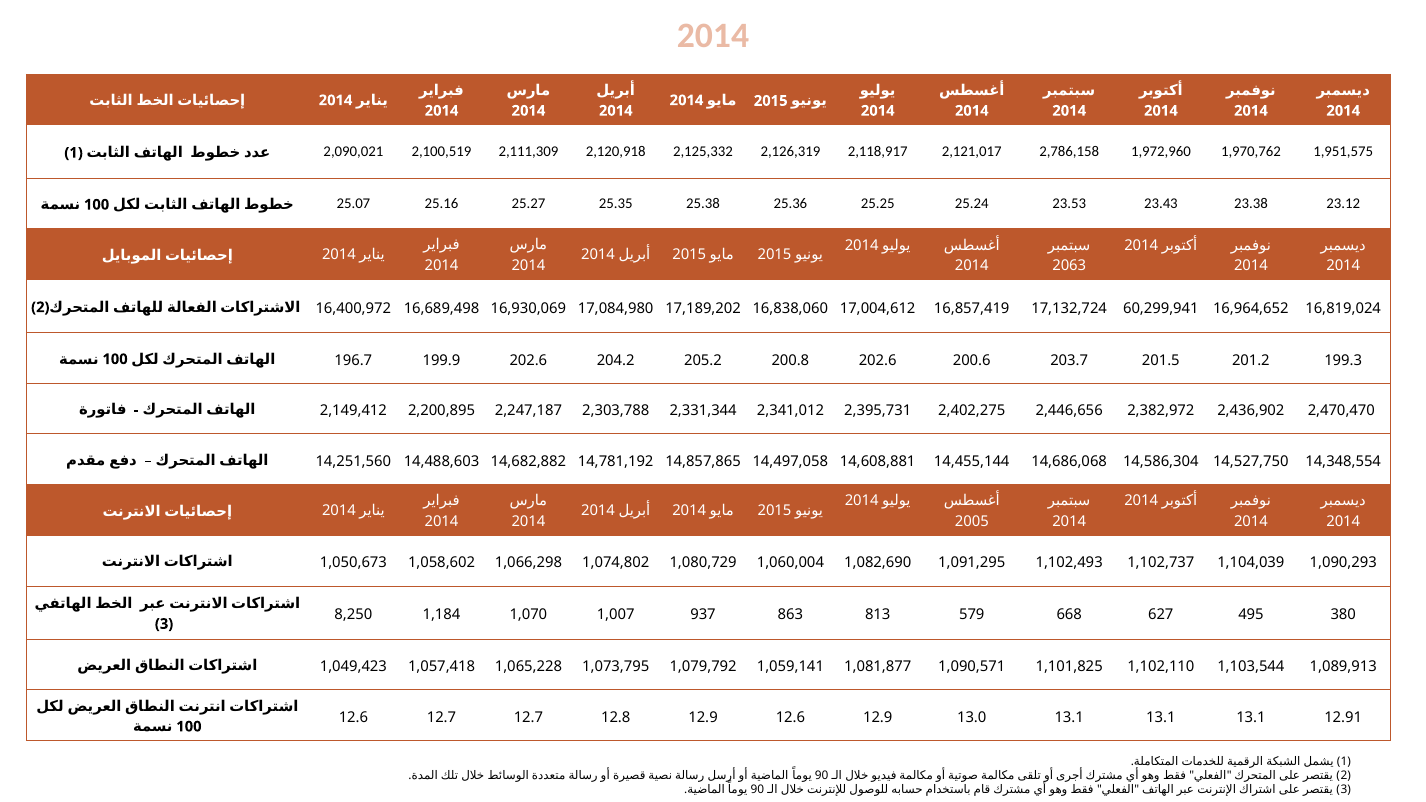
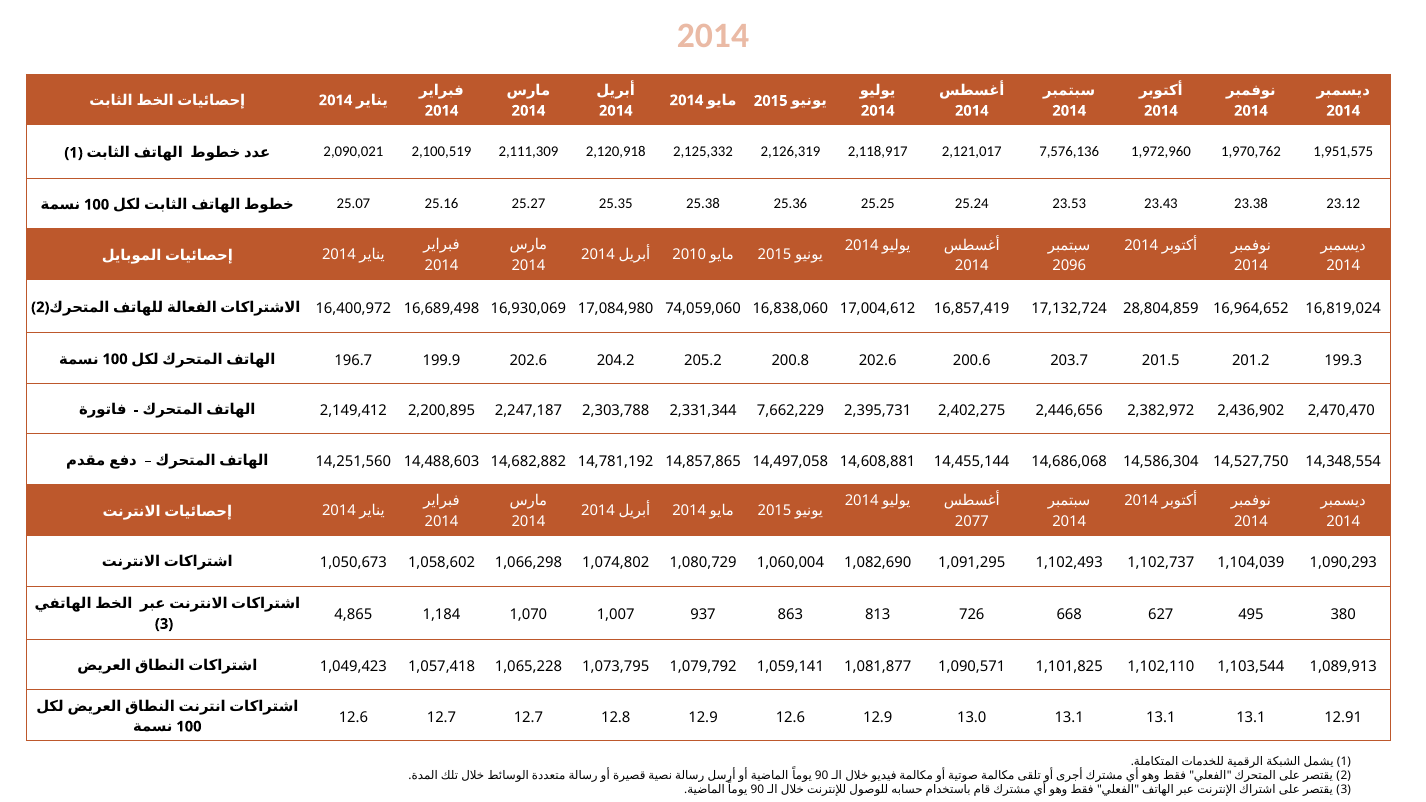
2,786,158: 2,786,158 -> 7,576,136
2015 at (689, 255): 2015 -> 2010
2063: 2063 -> 2096
17,189,202: 17,189,202 -> 74,059,060
60,299,941: 60,299,941 -> 28,804,859
2,341,012: 2,341,012 -> 7,662,229
2005: 2005 -> 2077
8,250: 8,250 -> 4,865
579: 579 -> 726
